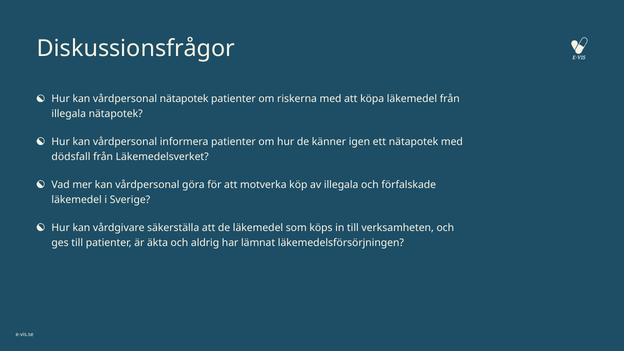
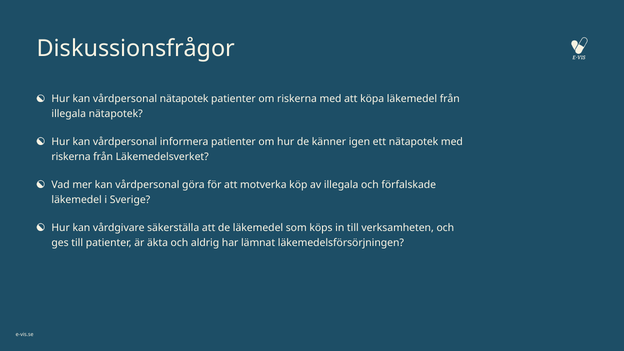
dödsfall at (71, 157): dödsfall -> riskerna
